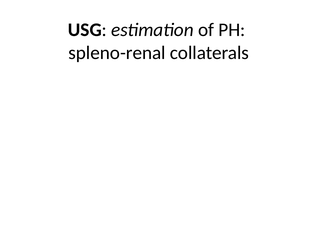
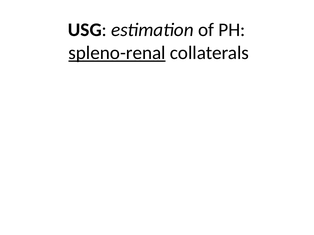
spleno-renal underline: none -> present
